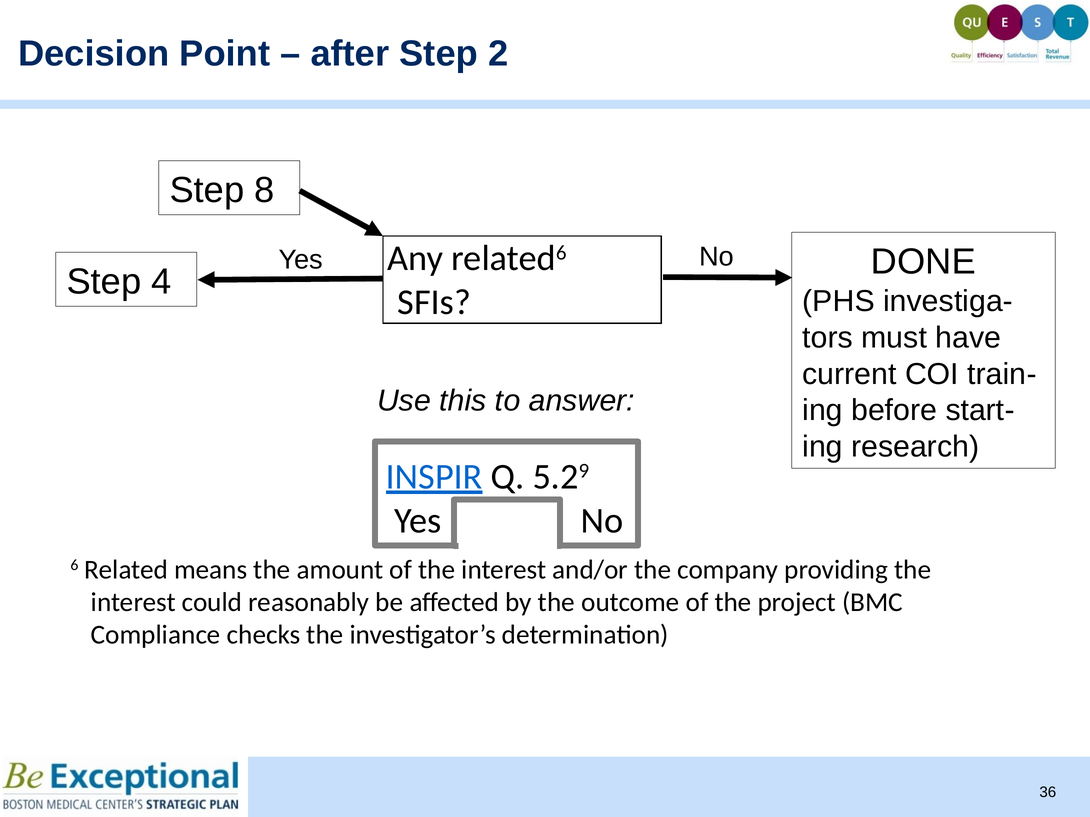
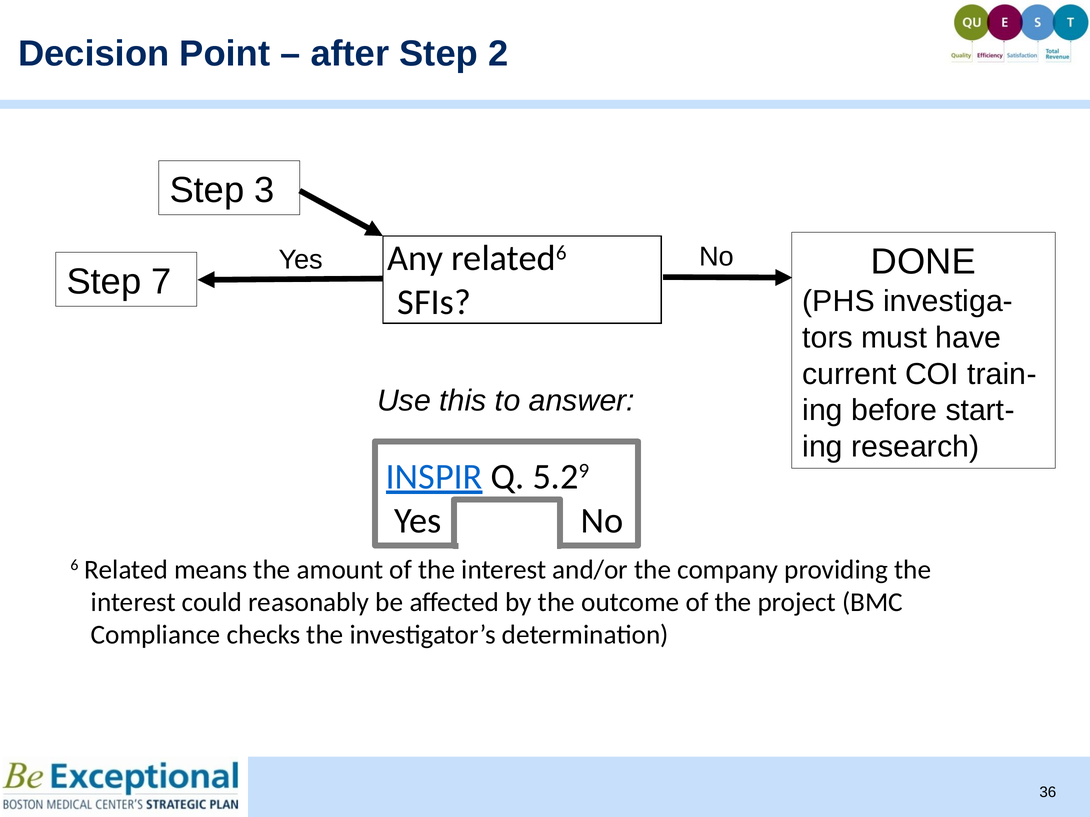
8: 8 -> 3
4: 4 -> 7
